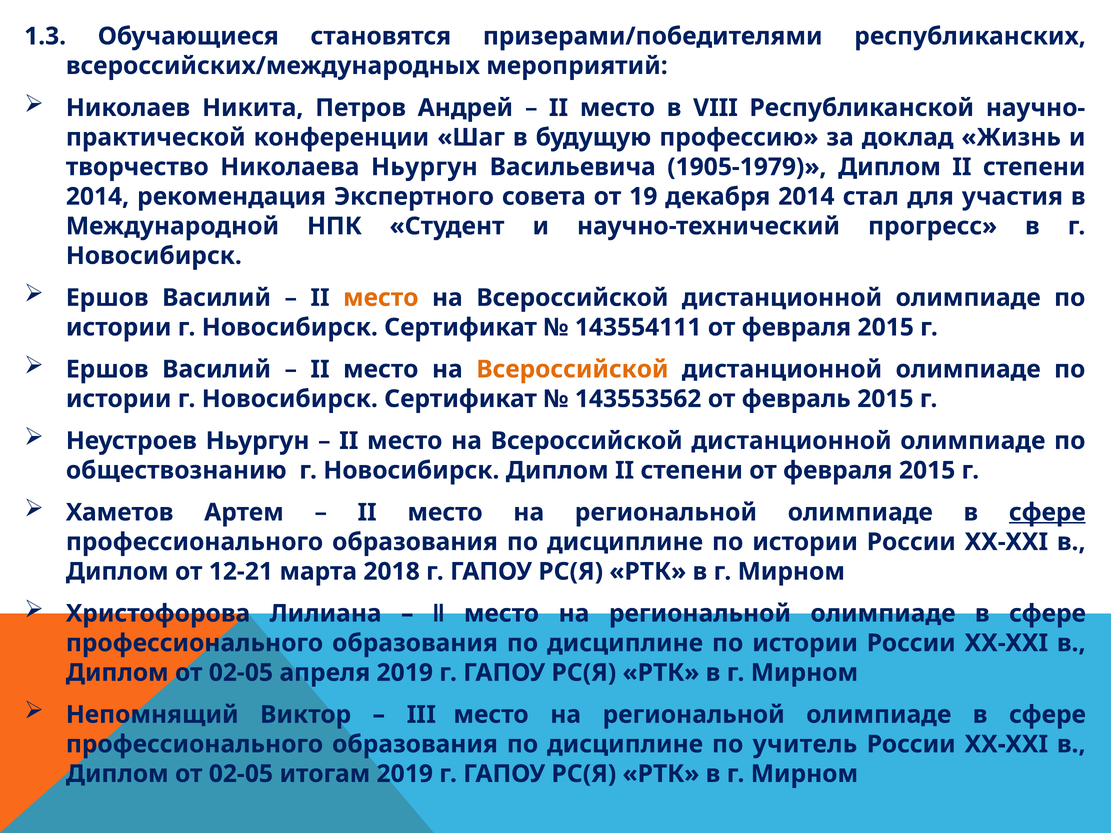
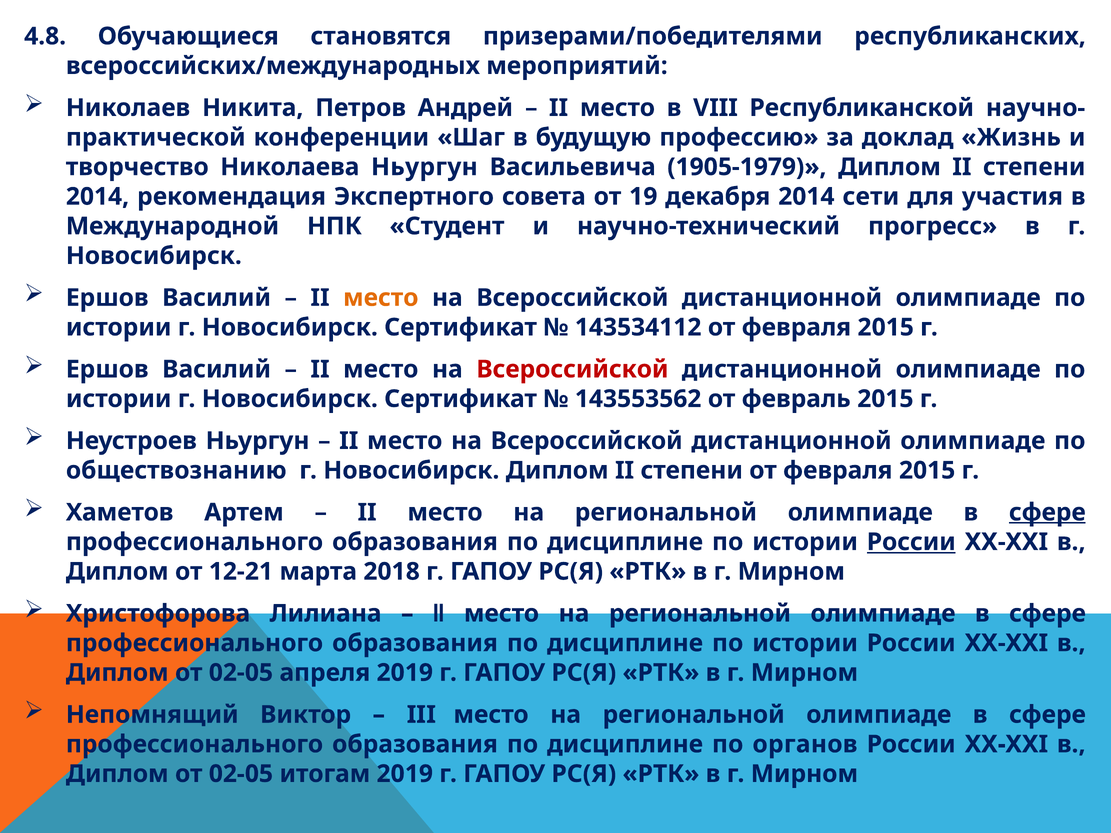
1.3: 1.3 -> 4.8
стал: стал -> сети
143554111: 143554111 -> 143534112
Всероссийской at (572, 369) colour: orange -> red
России at (911, 542) underline: none -> present
учитель: учитель -> органов
